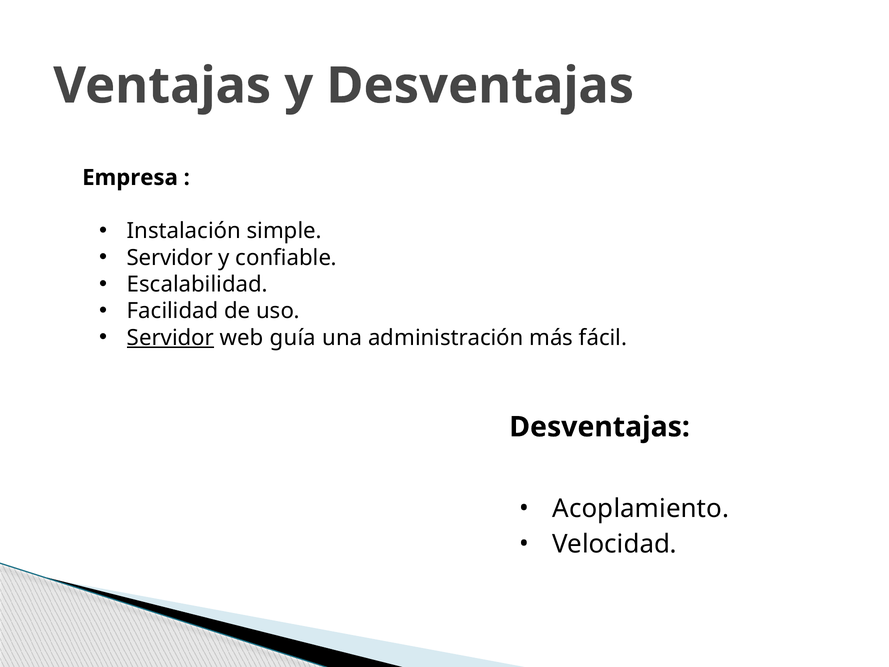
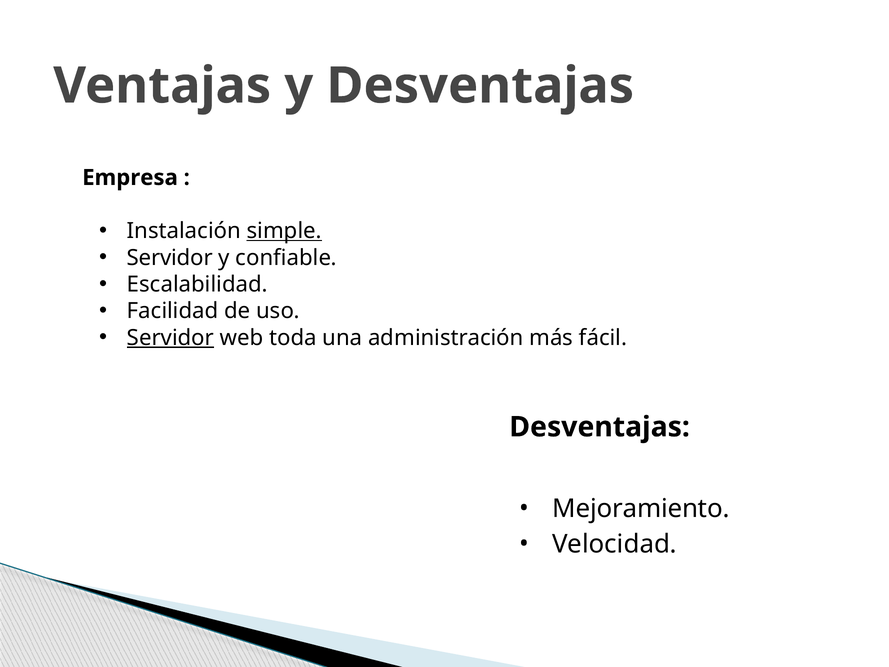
simple underline: none -> present
guía: guía -> toda
Acoplamiento: Acoplamiento -> Mejoramiento
